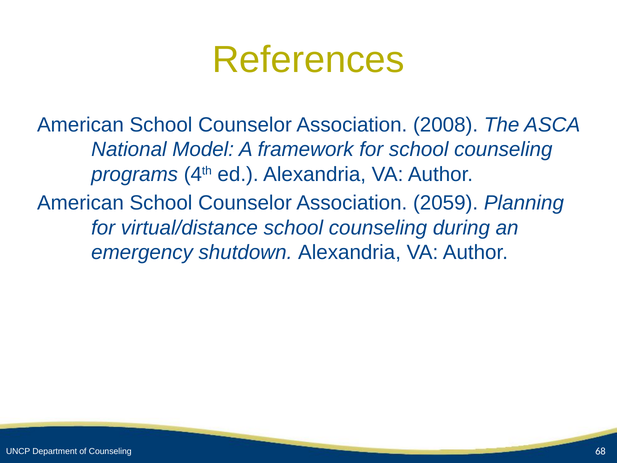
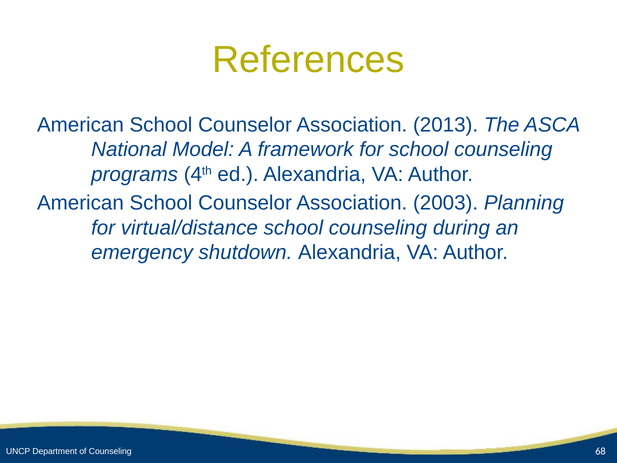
2008: 2008 -> 2013
2059: 2059 -> 2003
